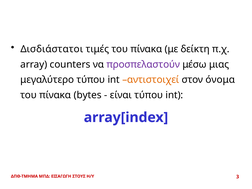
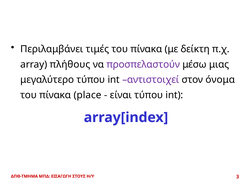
Δισδιάστατοι: Δισδιάστατοι -> Περιλαμβάνει
counters: counters -> πλήθους
αντιστοιχεί colour: orange -> purple
bytes: bytes -> place
